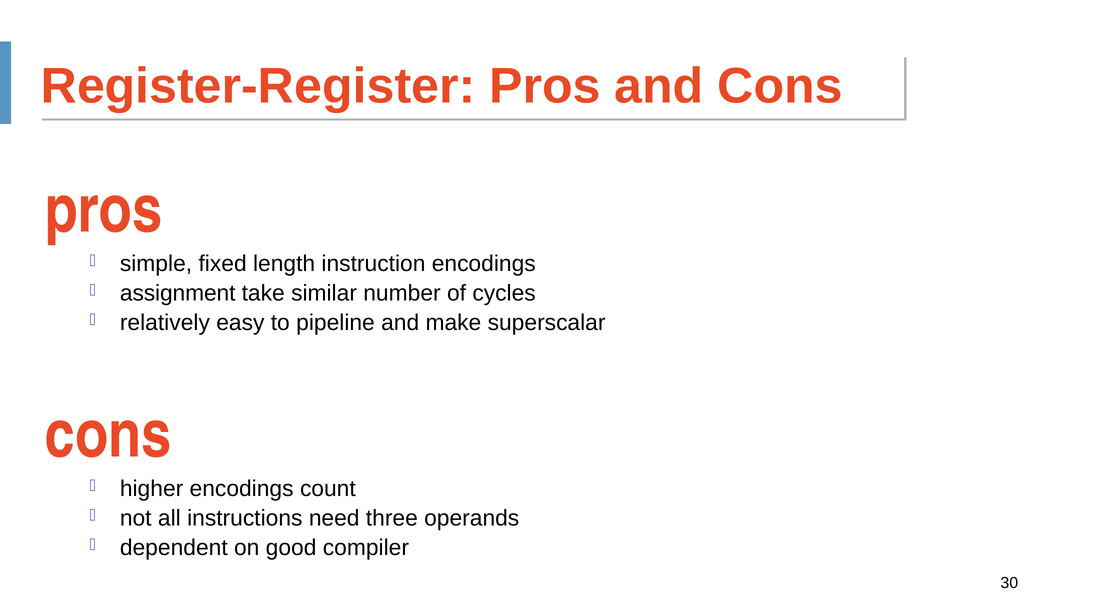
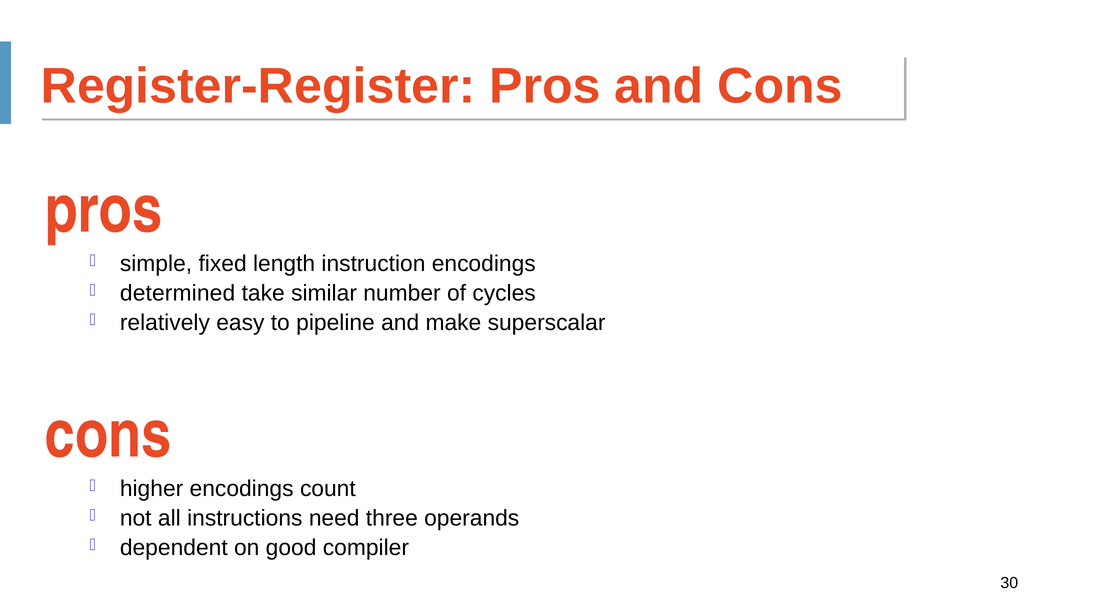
assignment: assignment -> determined
